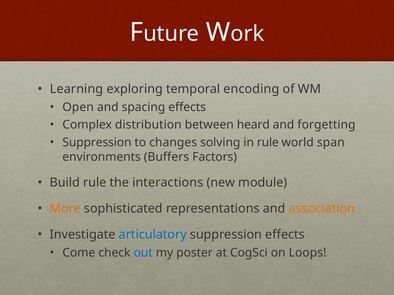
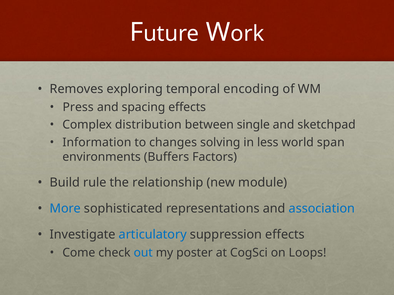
Learning: Learning -> Removes
Open: Open -> Press
heard: heard -> single
forgetting: forgetting -> sketchpad
Suppression at (97, 143): Suppression -> Information
in rule: rule -> less
interactions: interactions -> relationship
More colour: orange -> blue
association colour: orange -> blue
